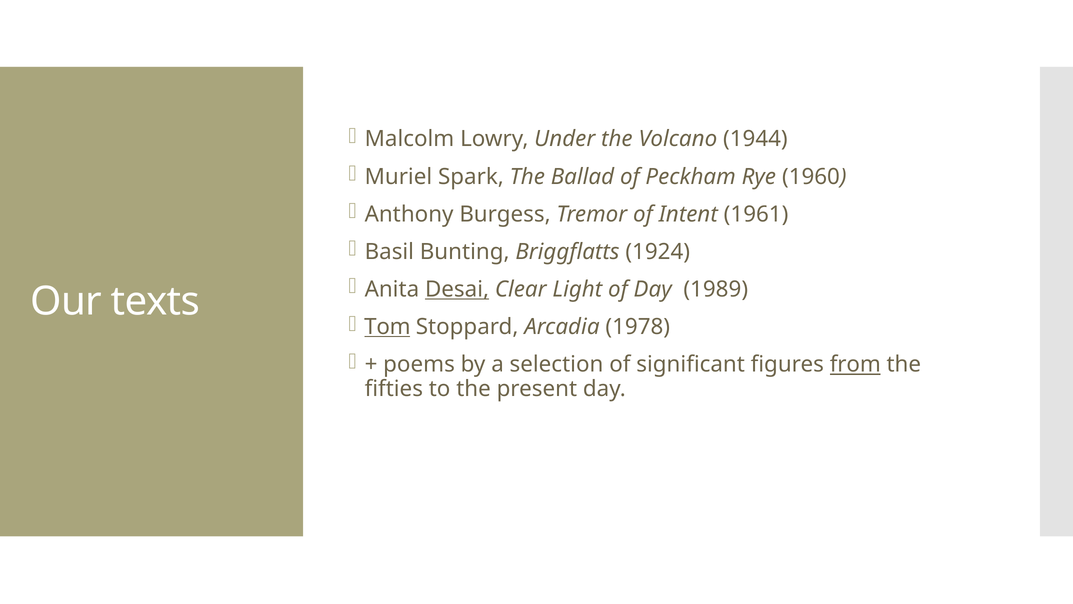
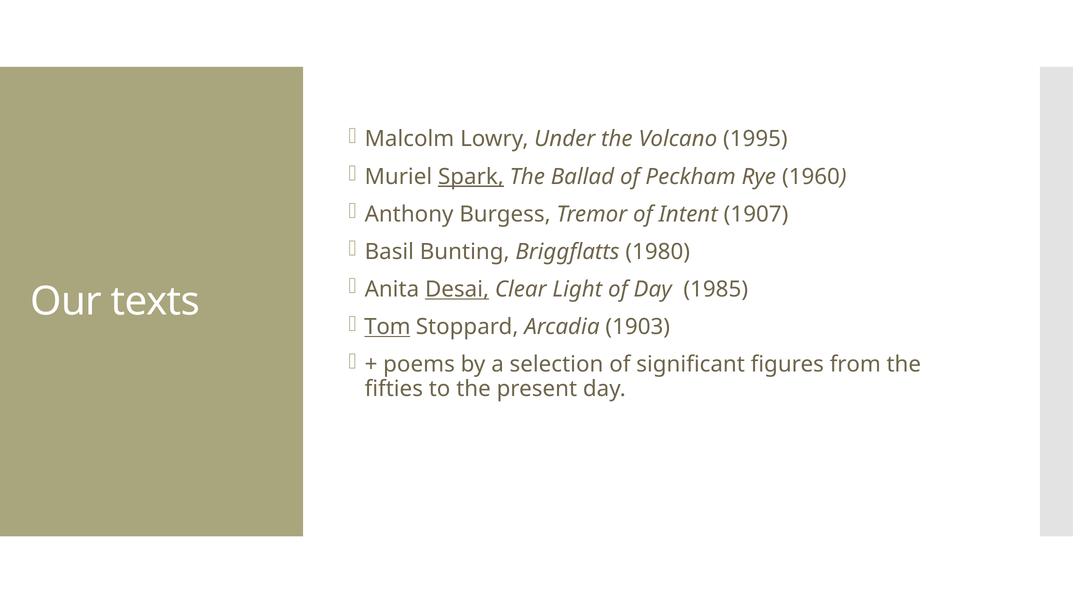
1944: 1944 -> 1995
Spark underline: none -> present
1961: 1961 -> 1907
1924: 1924 -> 1980
1989: 1989 -> 1985
1978: 1978 -> 1903
from underline: present -> none
